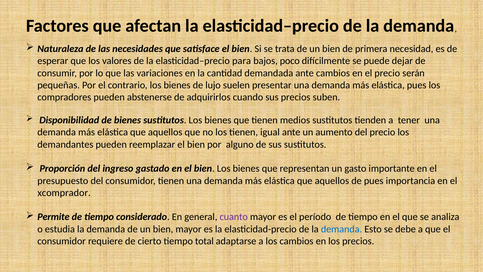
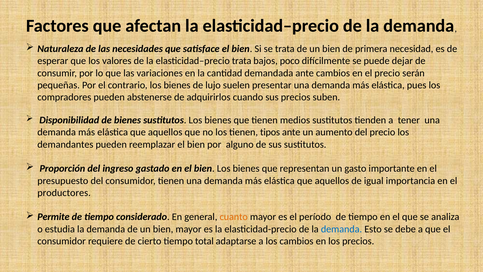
elasticidad–precio para: para -> trata
igual: igual -> tipos
de pues: pues -> igual
xcomprador: xcomprador -> productores
cuanto colour: purple -> orange
